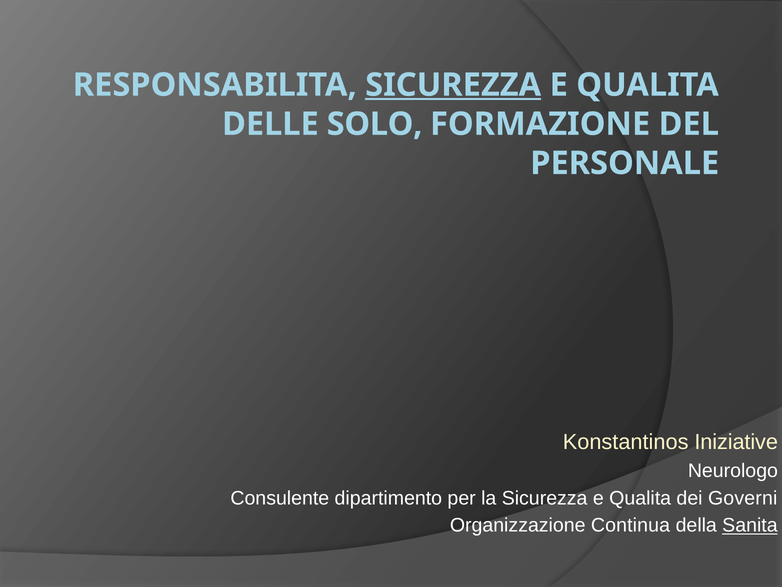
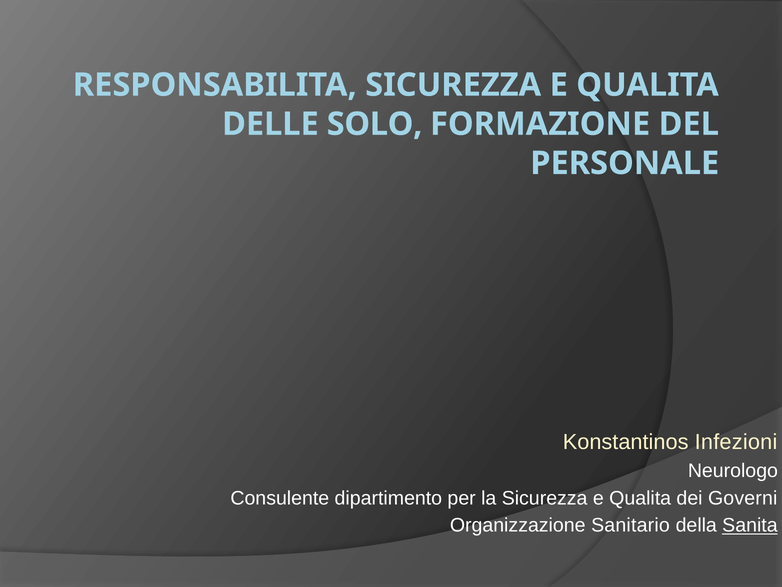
SICUREZZA at (453, 85) underline: present -> none
Iniziative: Iniziative -> Infezioni
Continua: Continua -> Sanitario
